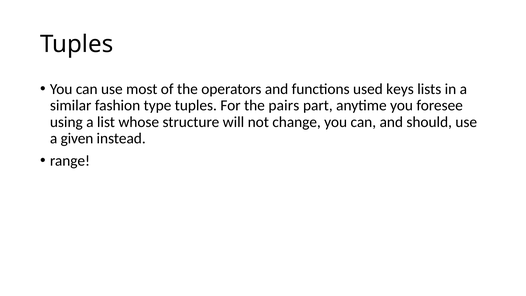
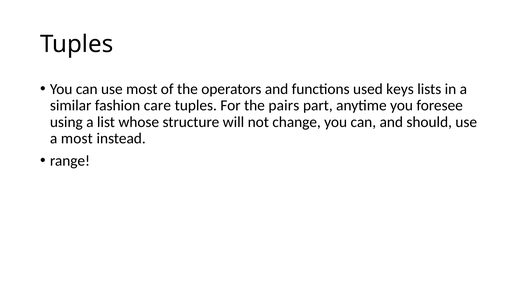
type: type -> care
a given: given -> most
